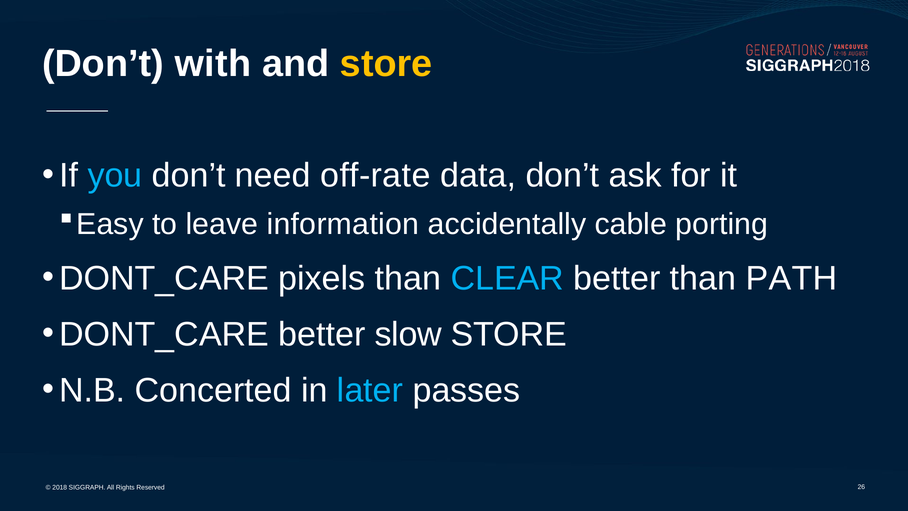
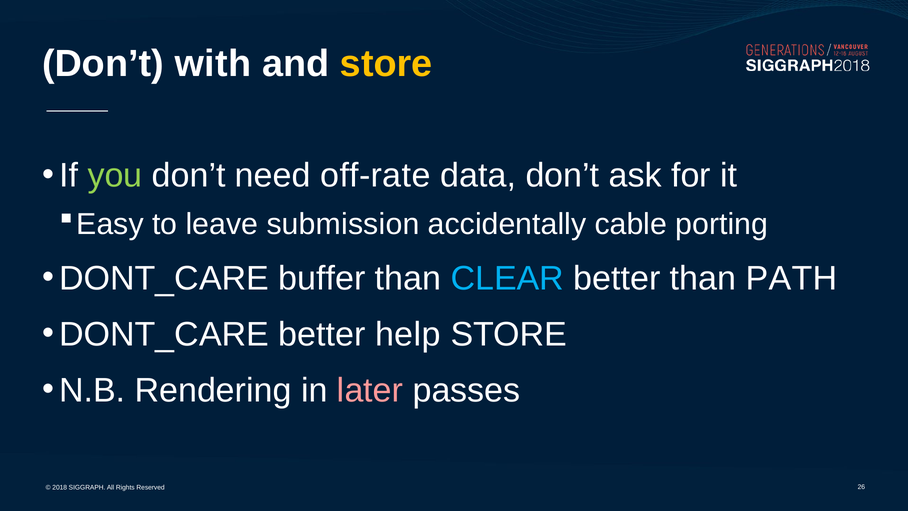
you colour: light blue -> light green
information: information -> submission
pixels: pixels -> buffer
slow: slow -> help
Concerted: Concerted -> Rendering
later colour: light blue -> pink
